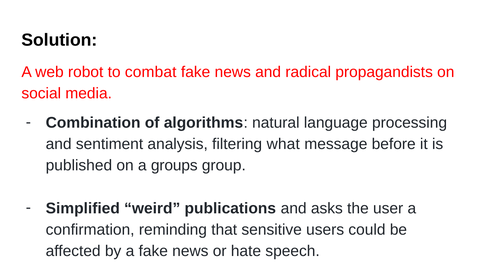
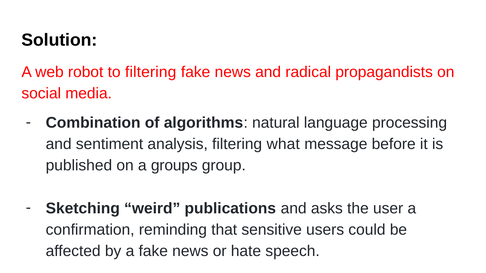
to combat: combat -> filtering
Simplified: Simplified -> Sketching
